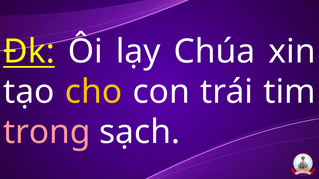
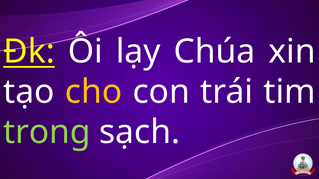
trong colour: pink -> light green
